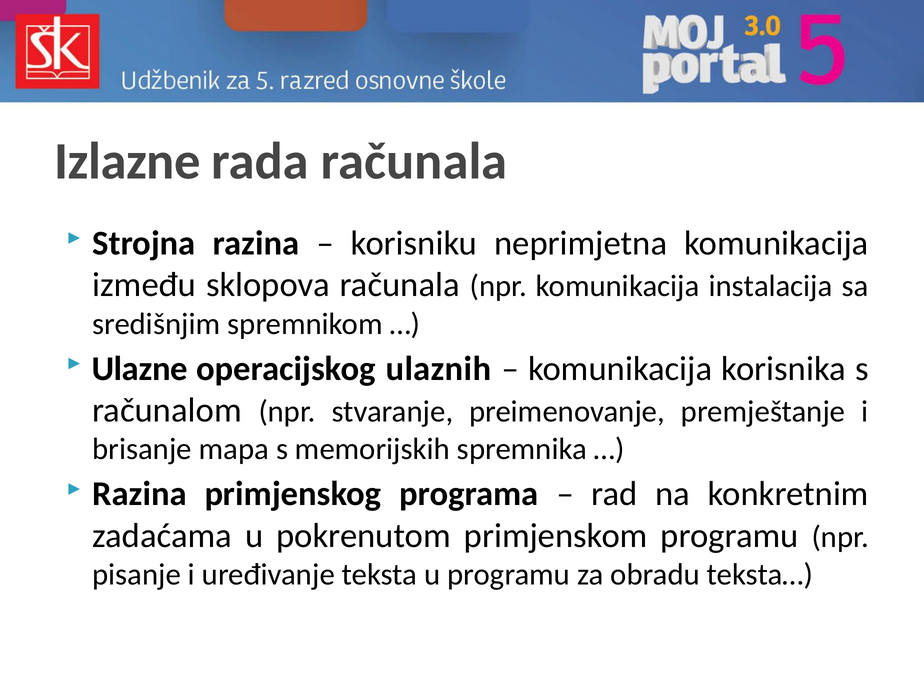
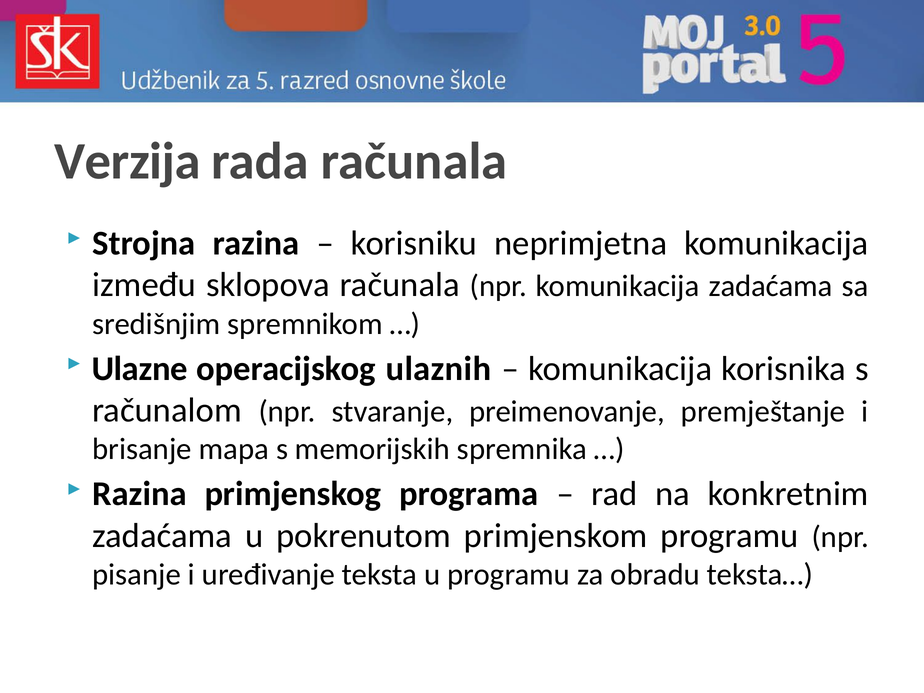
Izlazne: Izlazne -> Verzija
komunikacija instalacija: instalacija -> zadaćama
